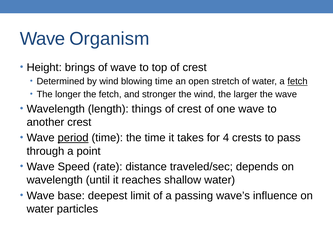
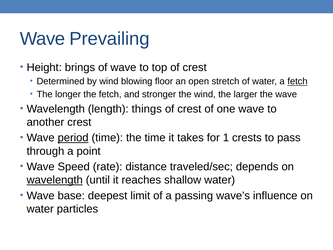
Organism: Organism -> Prevailing
blowing time: time -> floor
4: 4 -> 1
wavelength at (55, 180) underline: none -> present
